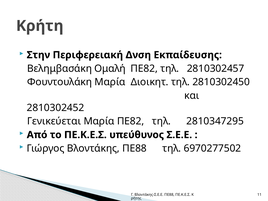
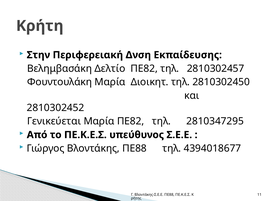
Ομαλή: Ομαλή -> Δελτίο
6970277502: 6970277502 -> 4394018677
